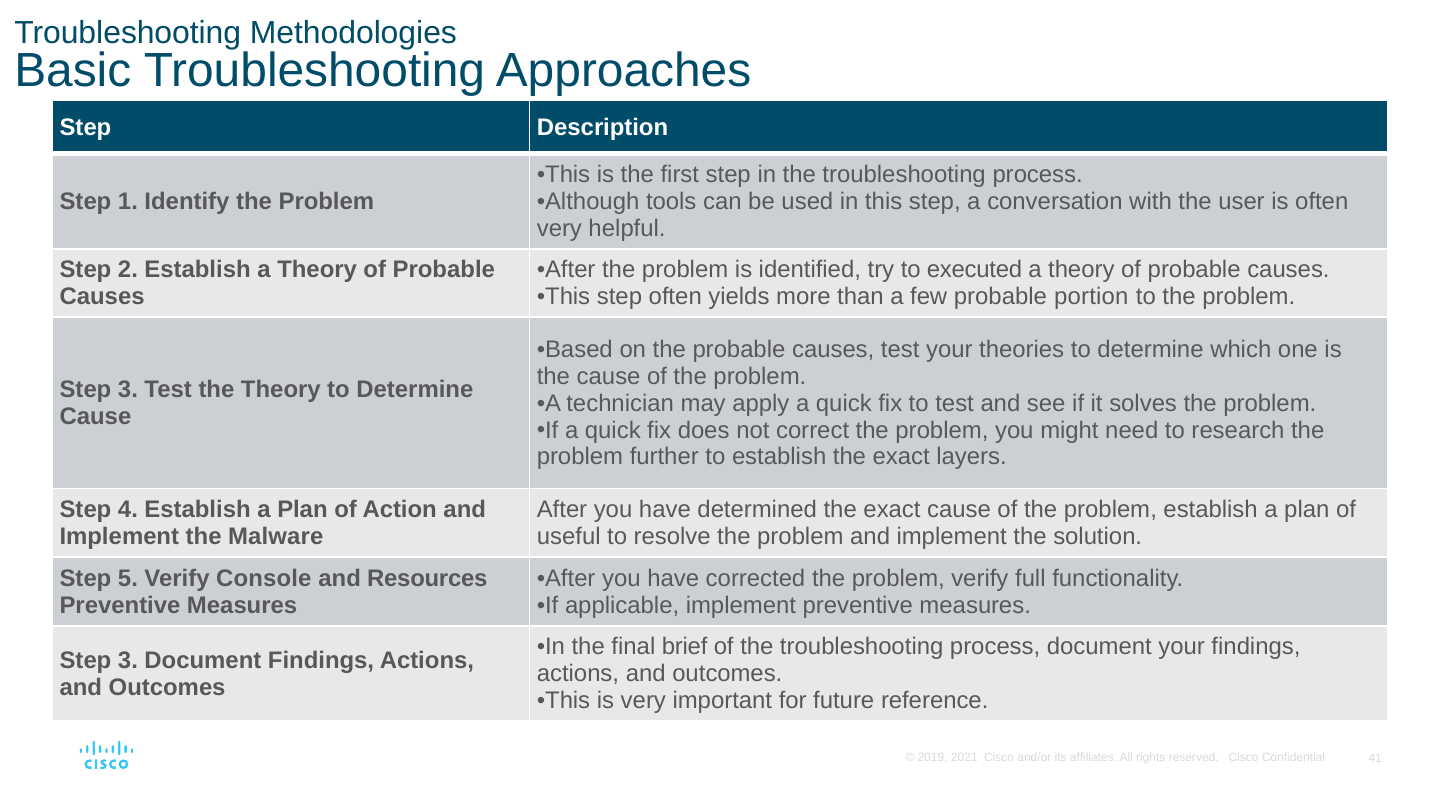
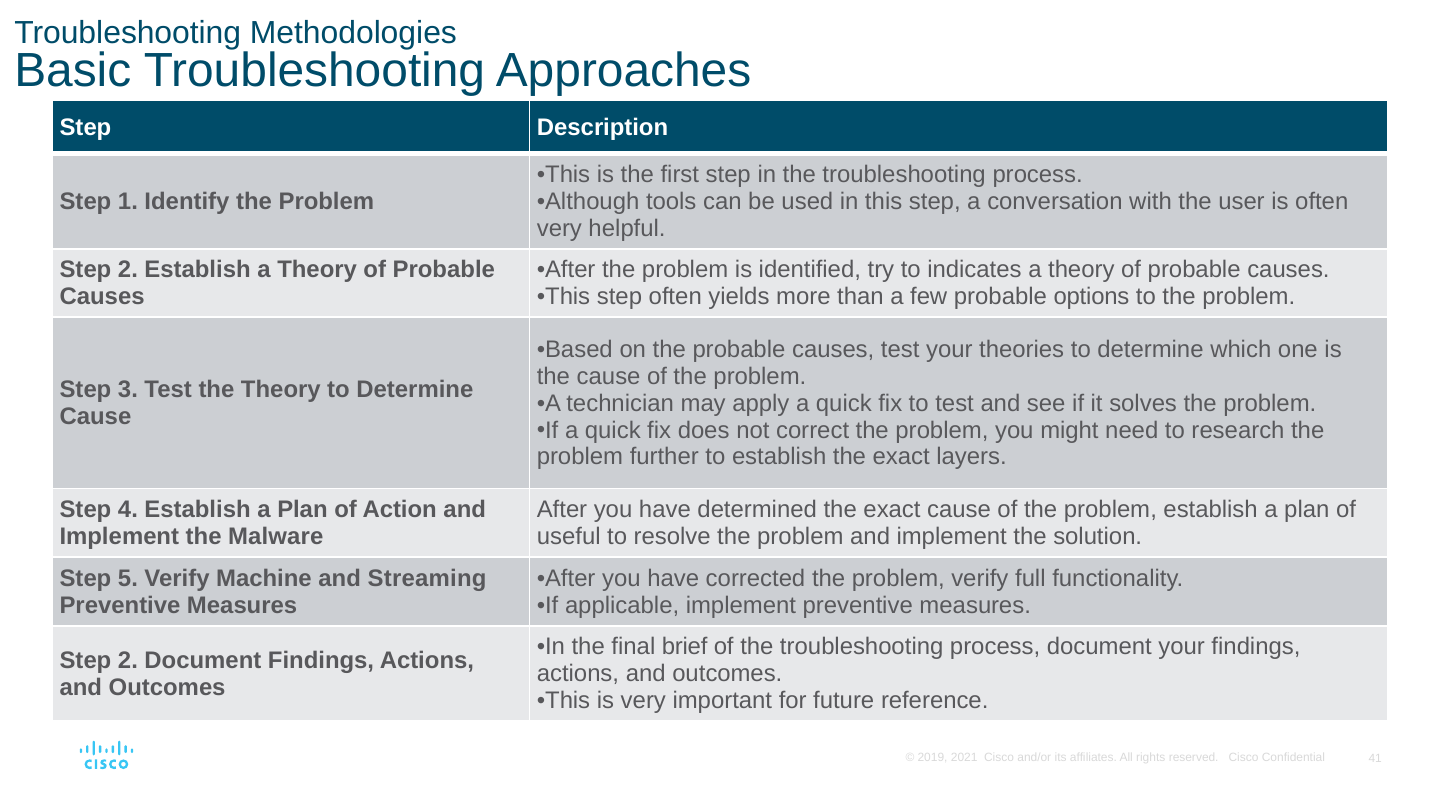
executed: executed -> indicates
portion: portion -> options
Console: Console -> Machine
Resources: Resources -> Streaming
3 at (128, 660): 3 -> 2
